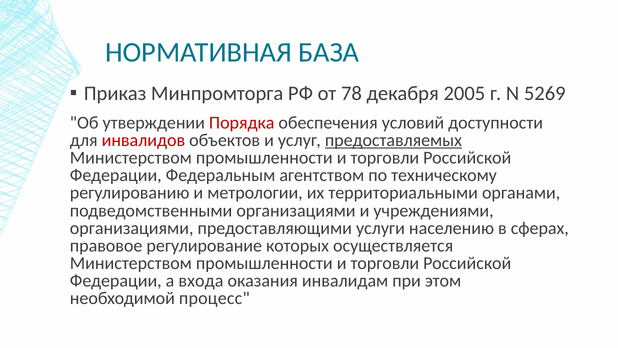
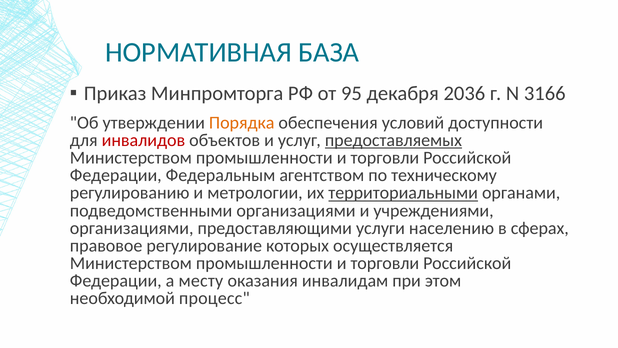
78: 78 -> 95
2005: 2005 -> 2036
5269: 5269 -> 3166
Порядка colour: red -> orange
территориальными underline: none -> present
входа: входа -> месту
